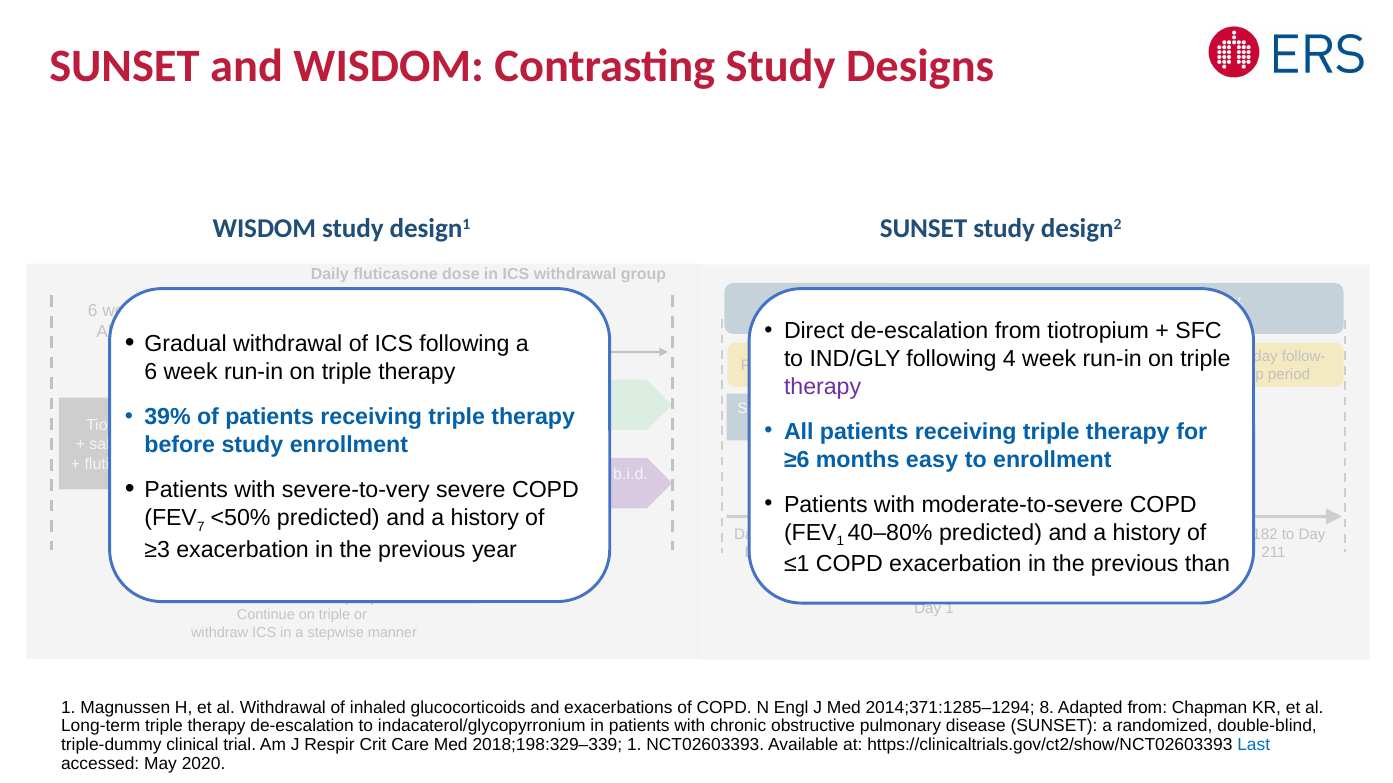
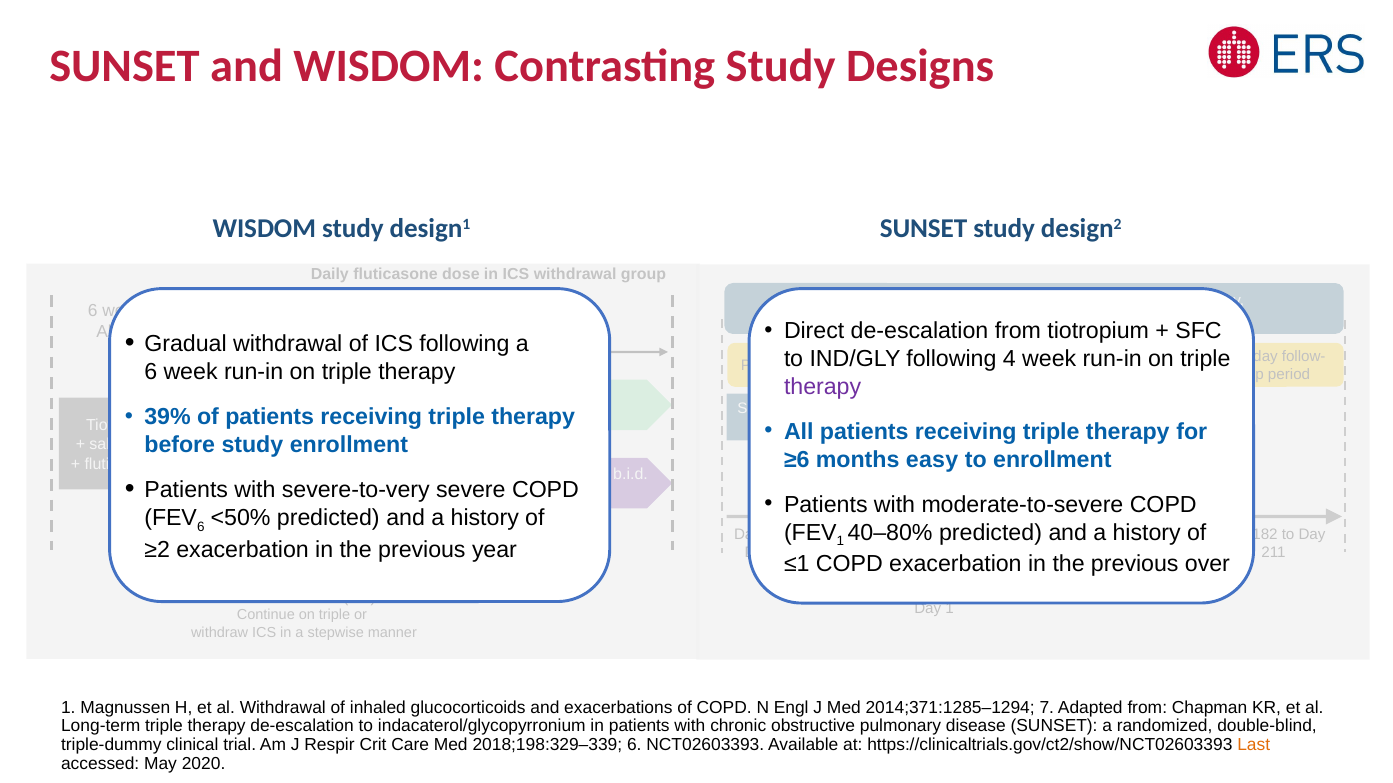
7 at (201, 527): 7 -> 6
≥3: ≥3 -> ≥2
than: than -> over
8: 8 -> 7
2018;198:329–339 1: 1 -> 6
Last colour: blue -> orange
